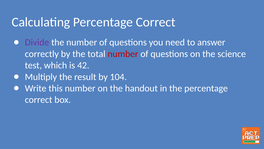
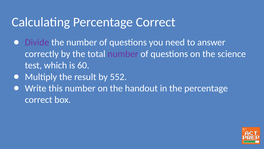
number at (123, 54) colour: red -> purple
42: 42 -> 60
104: 104 -> 552
